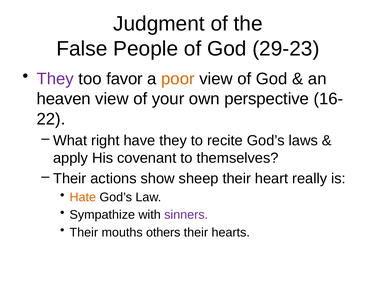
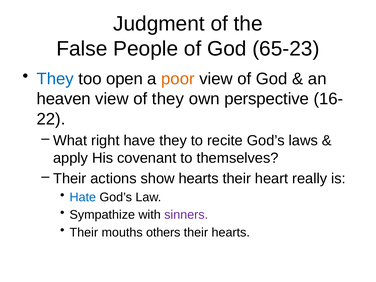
29-23: 29-23 -> 65-23
They at (55, 79) colour: purple -> blue
favor: favor -> open
of your: your -> they
show sheep: sheep -> hearts
Hate colour: orange -> blue
